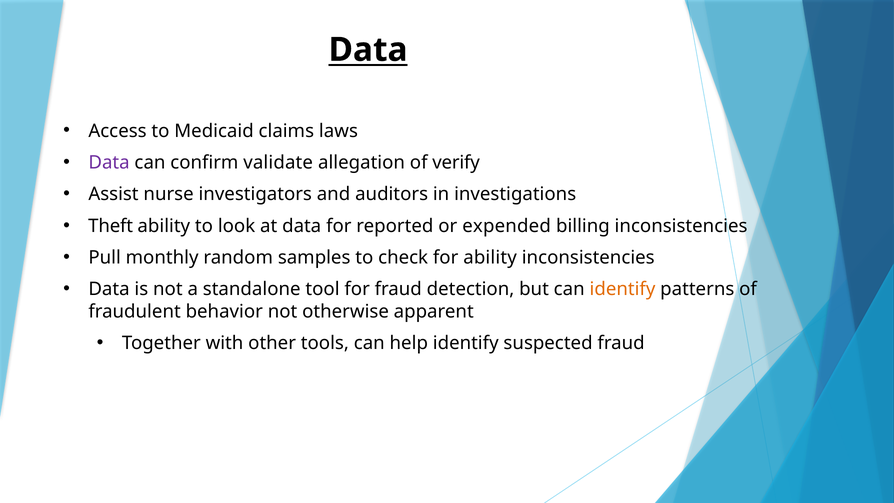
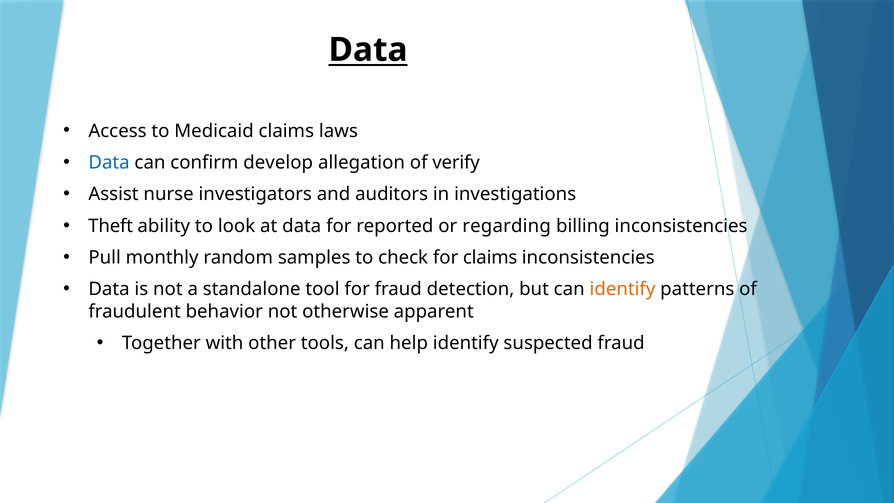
Data at (109, 163) colour: purple -> blue
validate: validate -> develop
expended: expended -> regarding
for ability: ability -> claims
